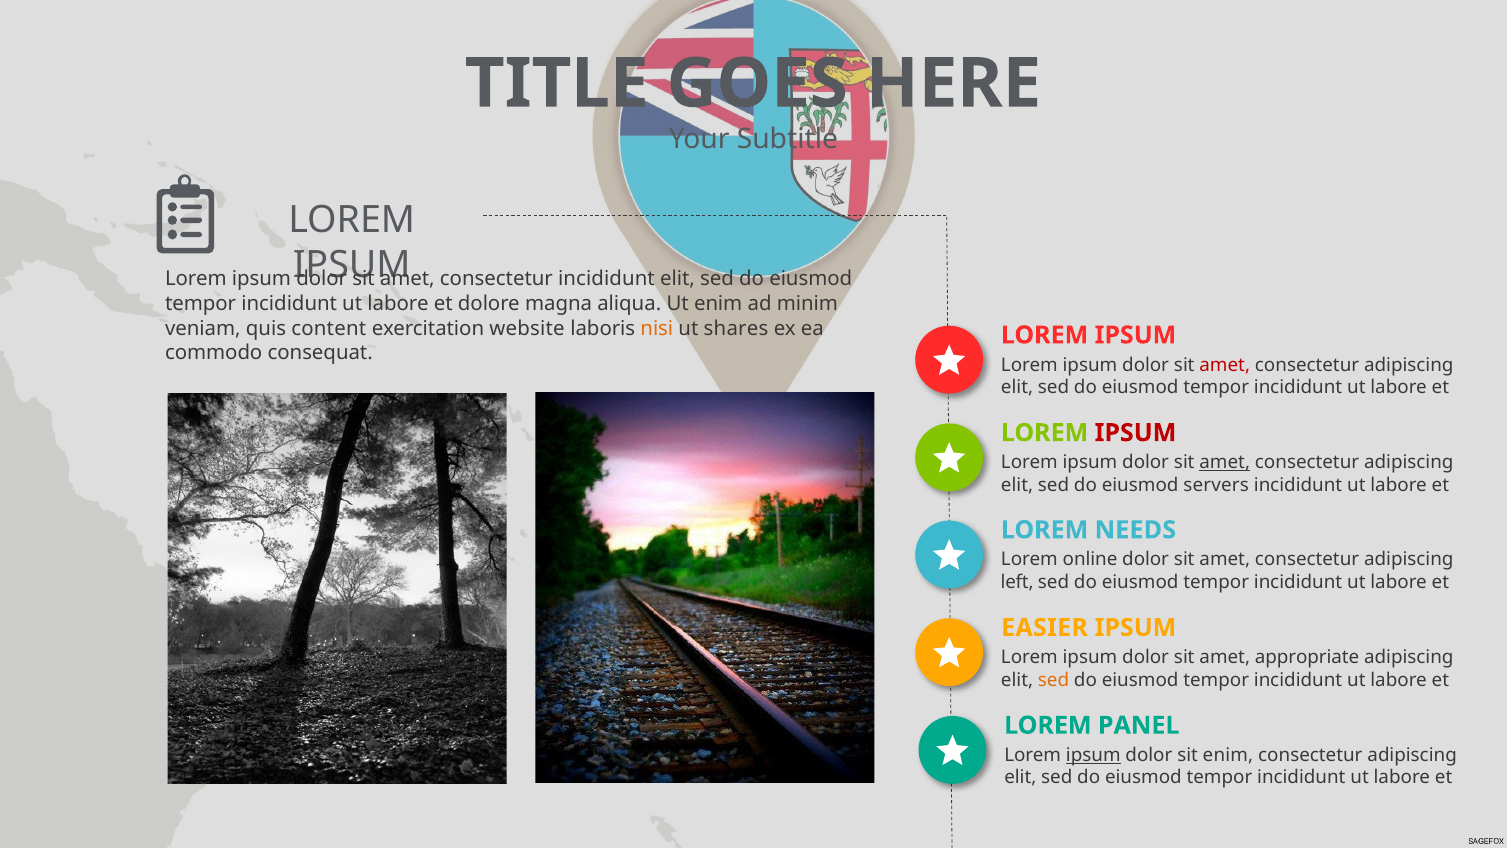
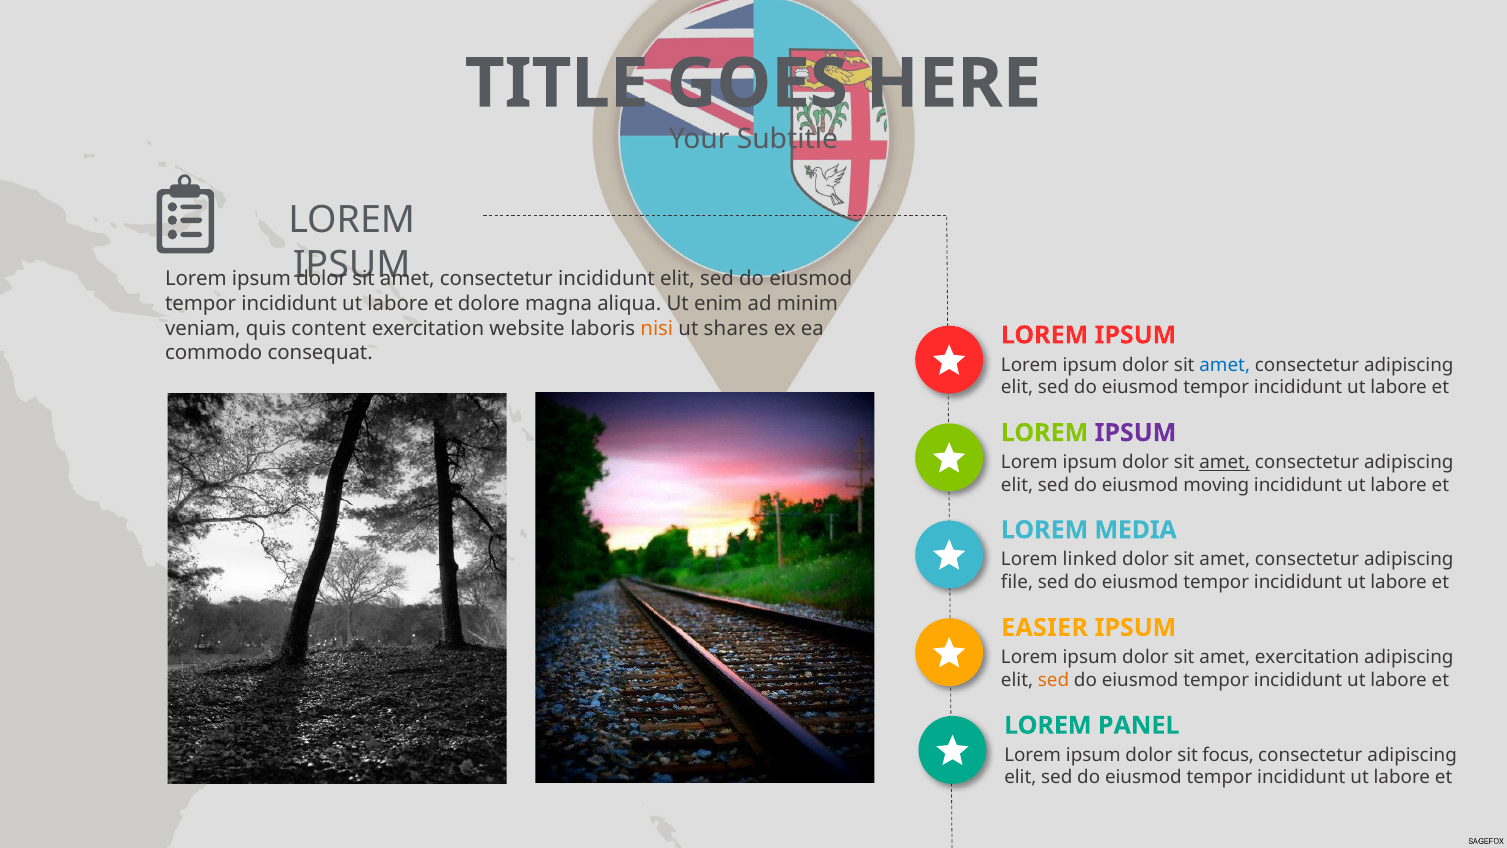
amet at (1225, 365) colour: red -> blue
IPSUM at (1135, 433) colour: red -> purple
servers: servers -> moving
NEEDS: NEEDS -> MEDIA
online: online -> linked
left: left -> file
amet appropriate: appropriate -> exercitation
ipsum at (1093, 755) underline: present -> none
sit enim: enim -> focus
